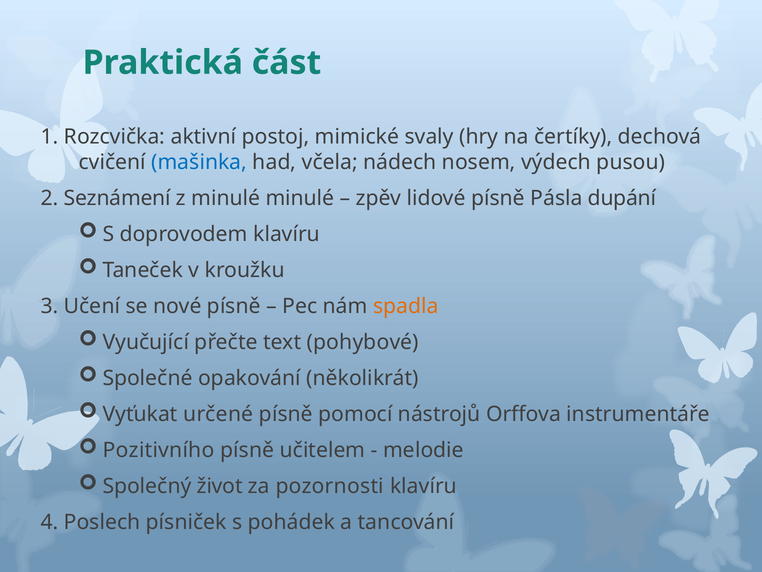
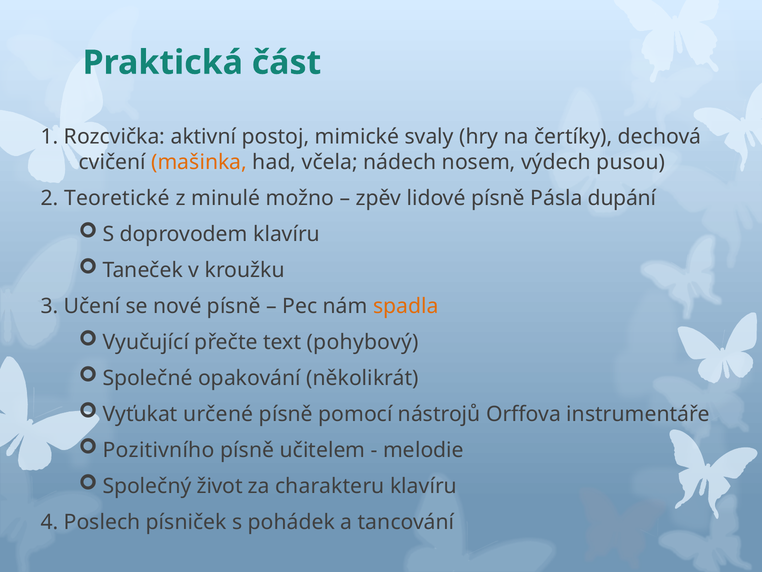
mašinka colour: blue -> orange
Seznámení: Seznámení -> Teoretické
minulé minulé: minulé -> možno
pohybové: pohybové -> pohybový
pozornosti: pozornosti -> charakteru
